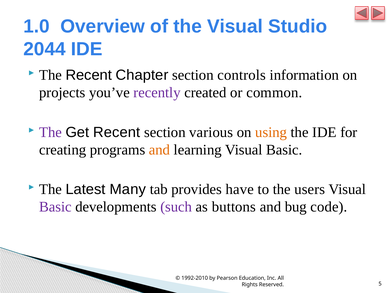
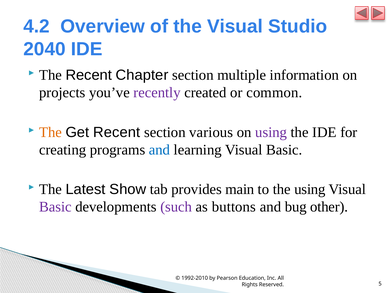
1.0: 1.0 -> 4.2
2044: 2044 -> 2040
controls: controls -> multiple
The at (50, 132) colour: purple -> orange
using at (271, 132) colour: orange -> purple
and at (159, 150) colour: orange -> blue
Many: Many -> Show
have: have -> main
the users: users -> using
code: code -> other
